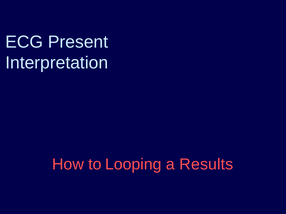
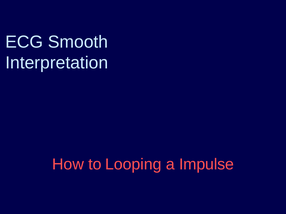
Present: Present -> Smooth
Results: Results -> Impulse
